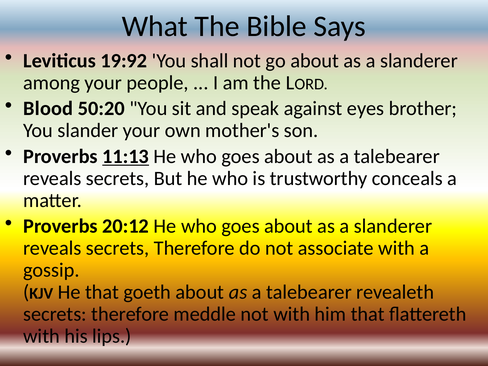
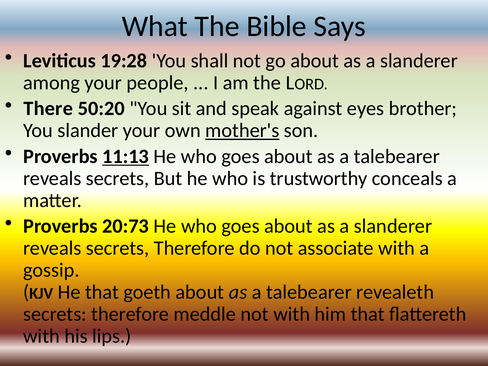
19:92: 19:92 -> 19:28
Blood: Blood -> There
mother's underline: none -> present
20:12: 20:12 -> 20:73
